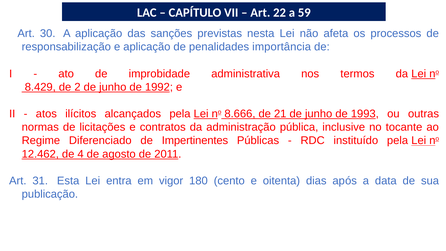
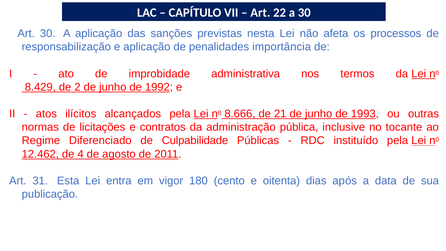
a 59: 59 -> 30
Impertinentes: Impertinentes -> Culpabilidade
